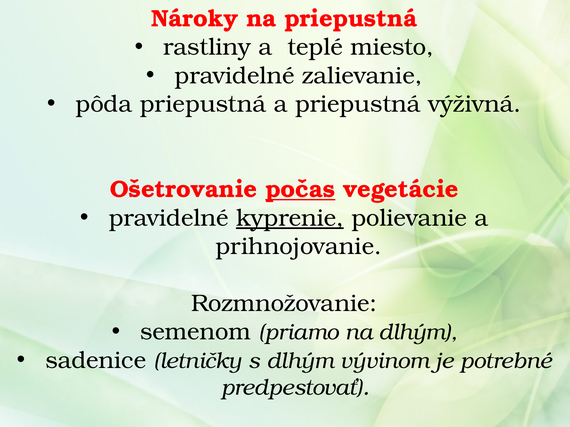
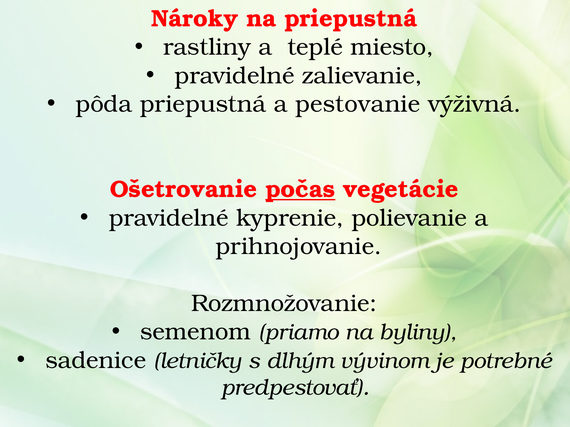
a priepustná: priepustná -> pestovanie
kyprenie underline: present -> none
na dlhým: dlhým -> byliny
